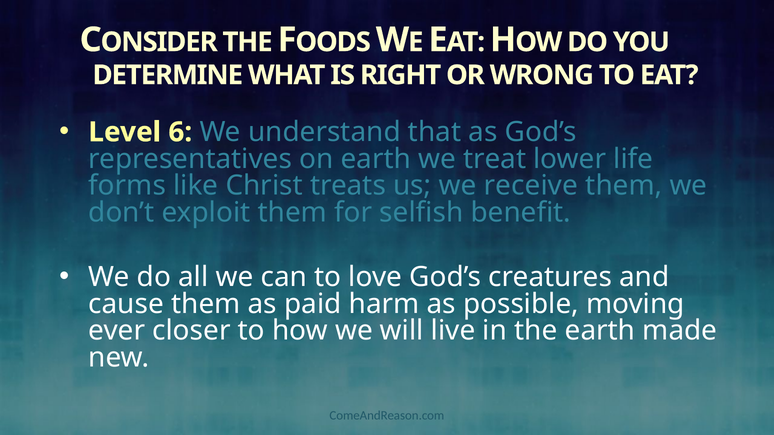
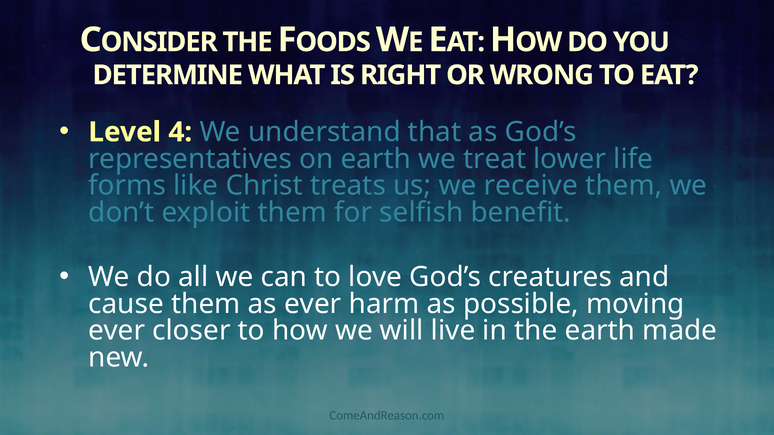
6: 6 -> 4
as paid: paid -> ever
